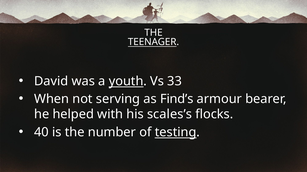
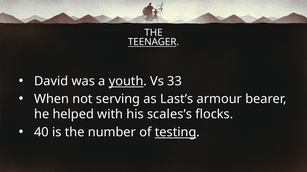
Find’s: Find’s -> Last’s
